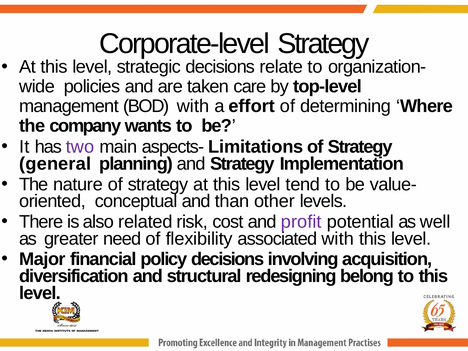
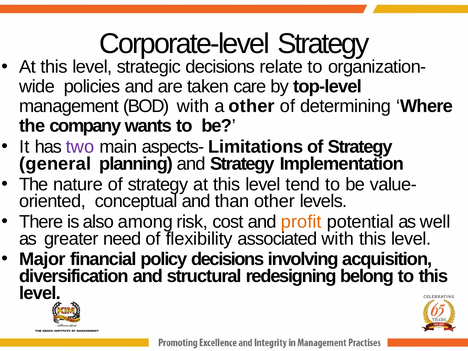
a effort: effort -> other
related: related -> among
profit colour: purple -> orange
